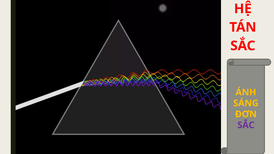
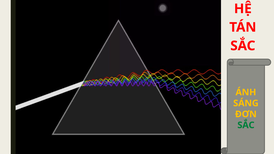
SẮC at (246, 125) colour: purple -> green
